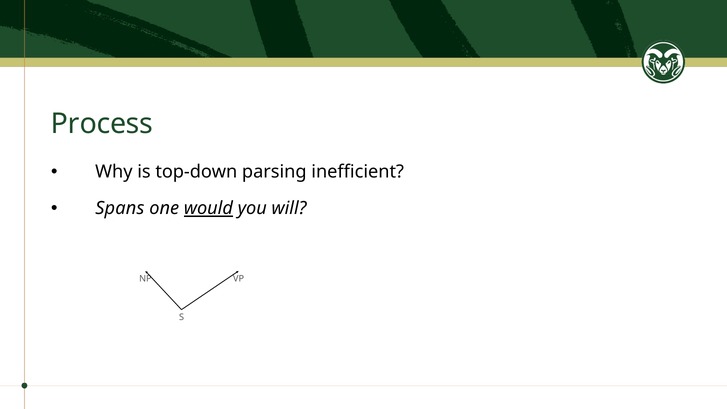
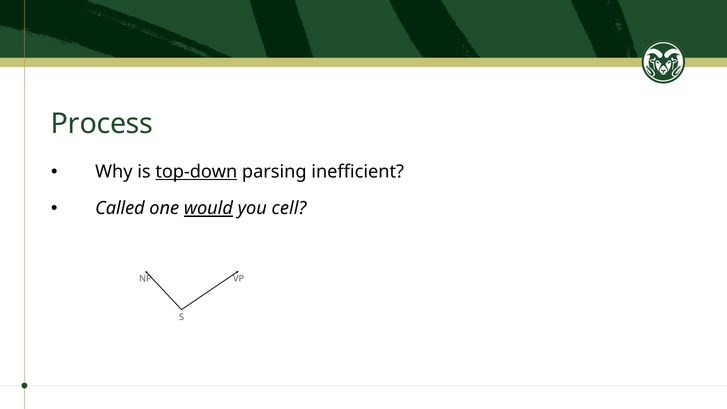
top-down underline: none -> present
Spans: Spans -> Called
will: will -> cell
